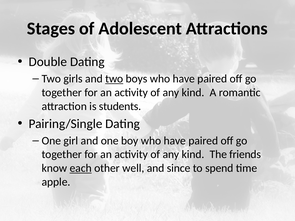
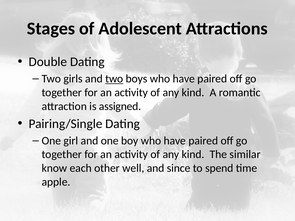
students: students -> assigned
friends: friends -> similar
each underline: present -> none
